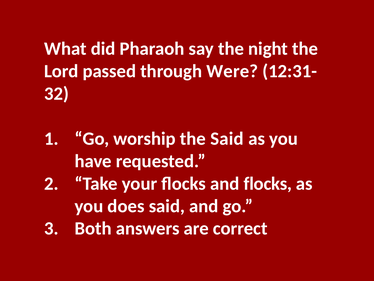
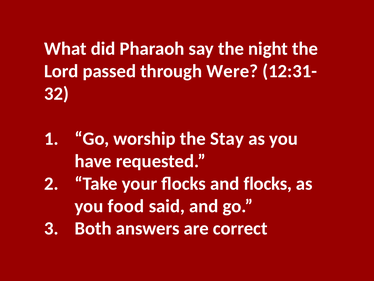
the Said: Said -> Stay
does: does -> food
